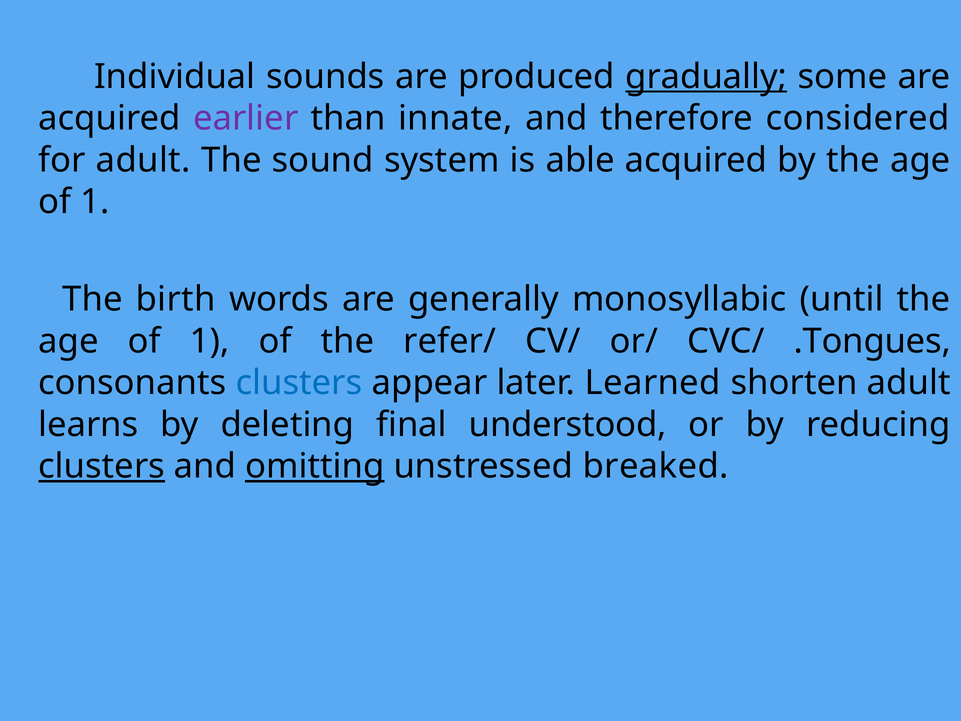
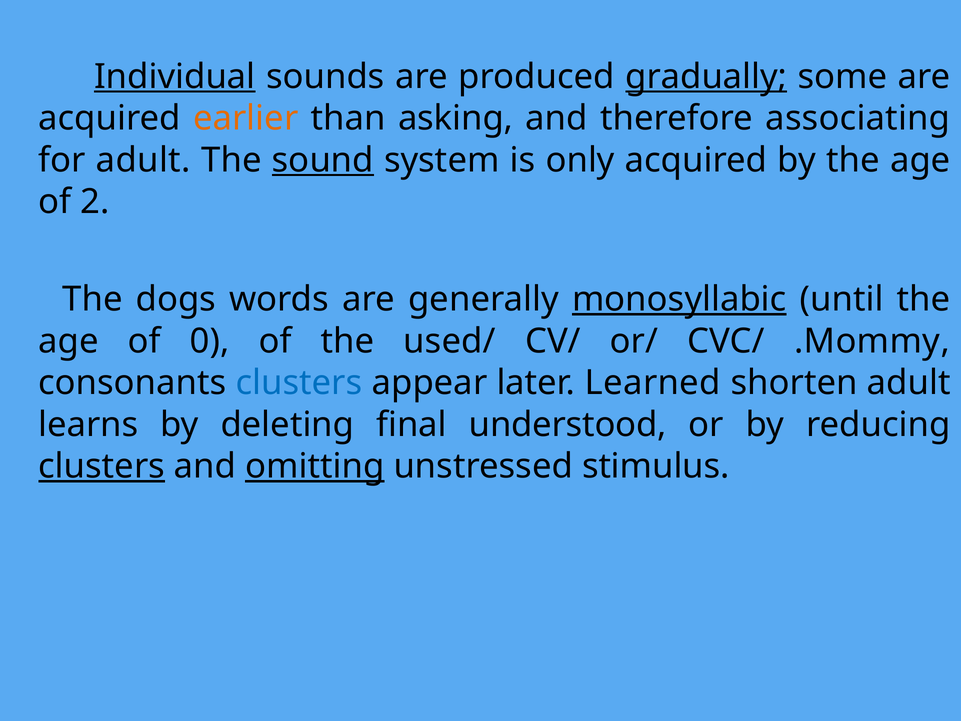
Individual underline: none -> present
earlier colour: purple -> orange
innate: innate -> asking
considered: considered -> associating
sound underline: none -> present
able: able -> only
1 at (95, 202): 1 -> 2
birth: birth -> dogs
monosyllabic underline: none -> present
1 at (210, 341): 1 -> 0
refer/: refer/ -> used/
.Tongues: .Tongues -> .Mommy
breaked: breaked -> stimulus
